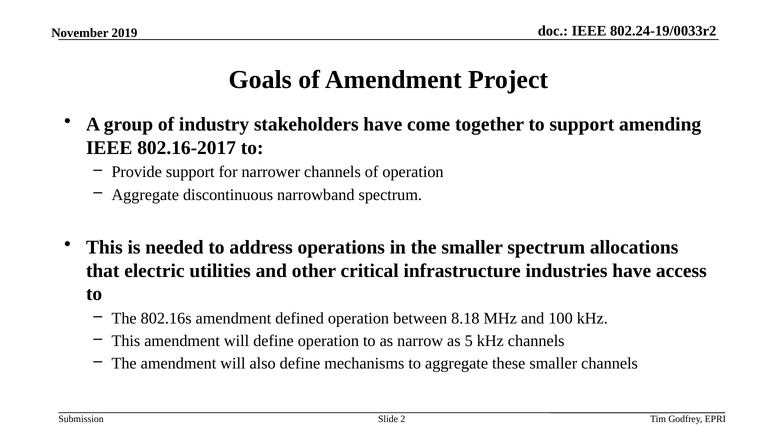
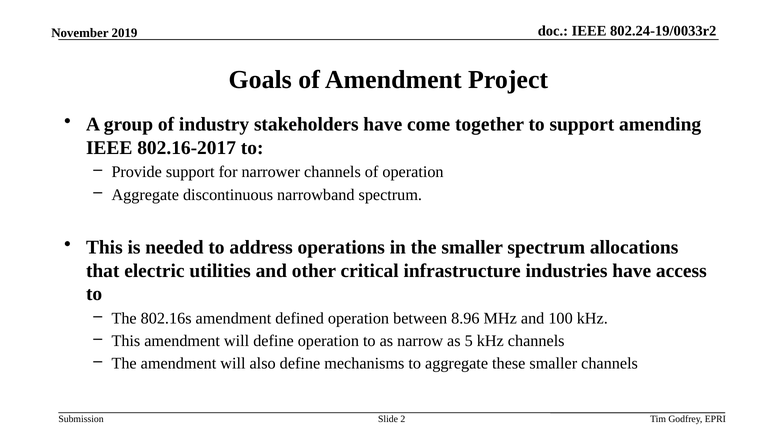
8.18: 8.18 -> 8.96
